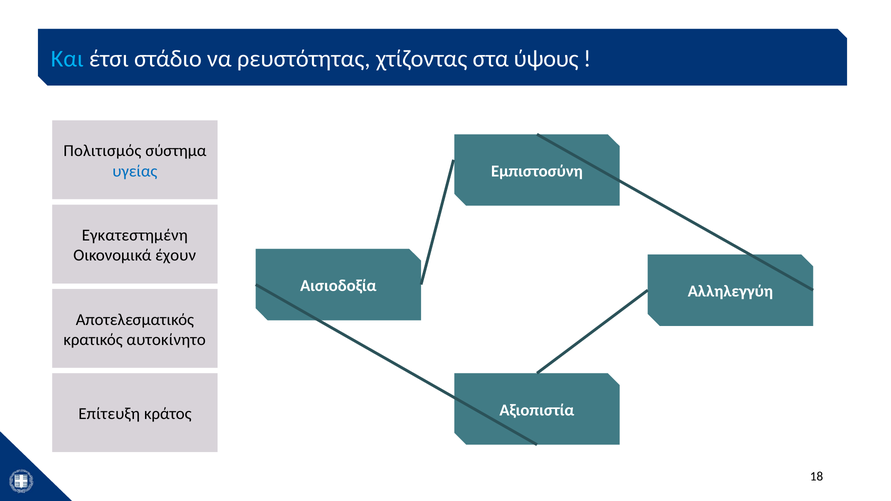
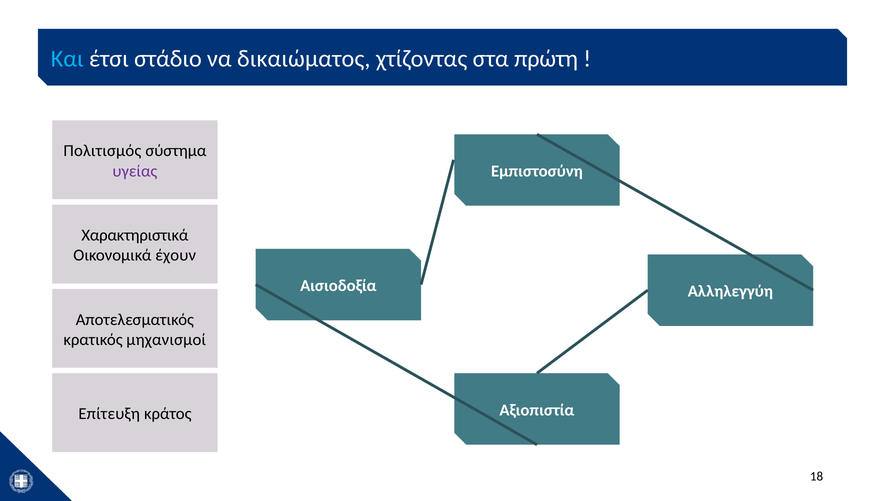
ρευστότητας: ρευστότητας -> δικαιώματος
ύψους: ύψους -> πρώτη
υγείας colour: blue -> purple
Εγκατεστημένη: Εγκατεστημένη -> Χαρακτηριστικά
αυτοκίνητο: αυτοκίνητο -> μηχανισμοί
